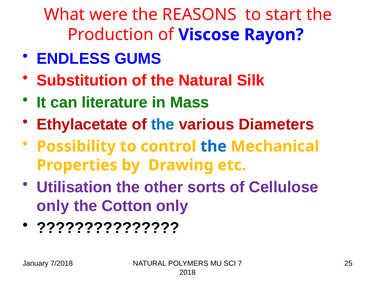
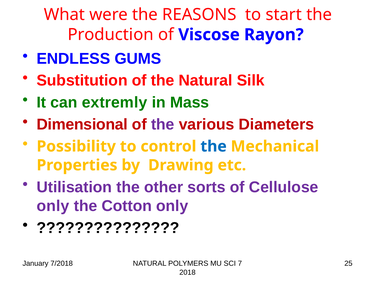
literature: literature -> extremly
Ethylacetate: Ethylacetate -> Dimensional
the at (163, 124) colour: blue -> purple
